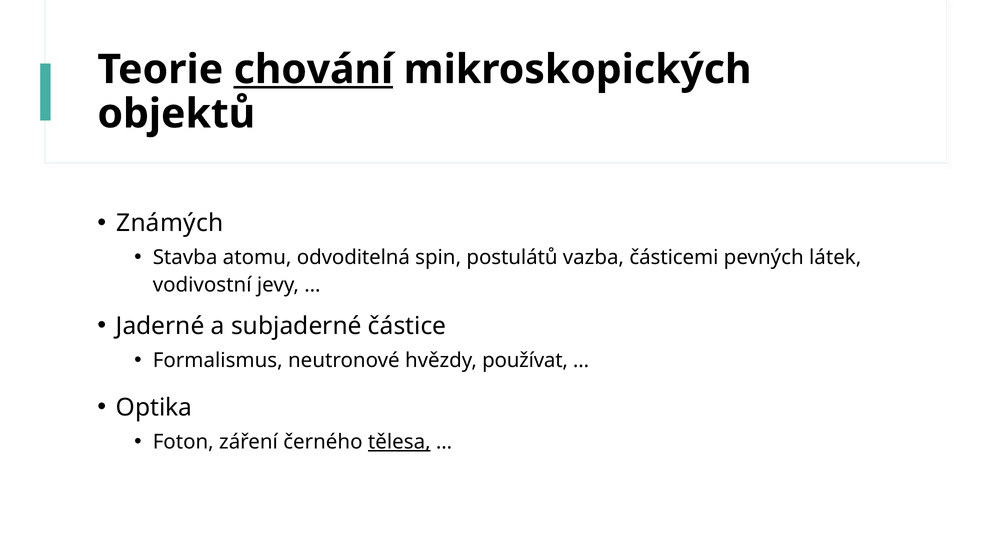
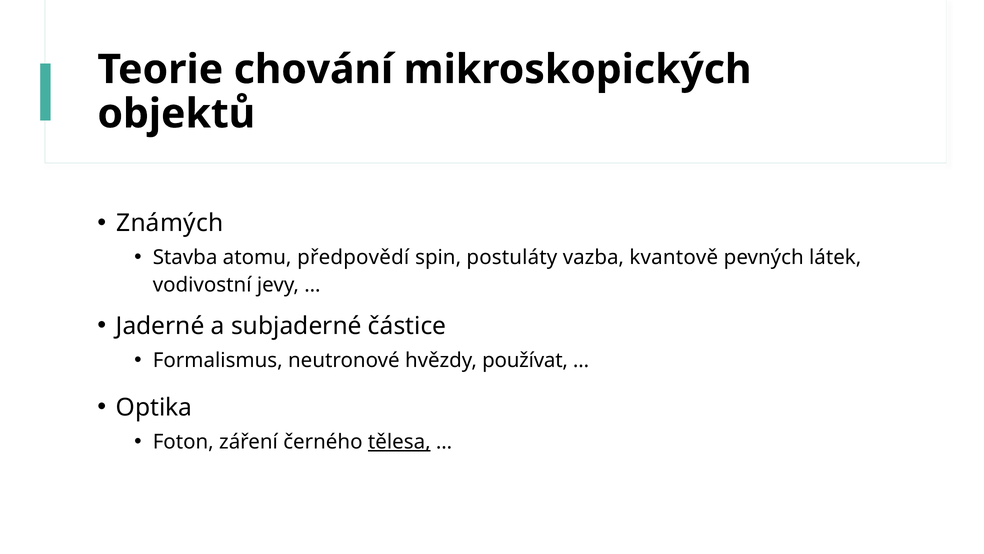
chování underline: present -> none
odvoditelná: odvoditelná -> předpovědí
postulátů: postulátů -> postuláty
částicemi: částicemi -> kvantově
